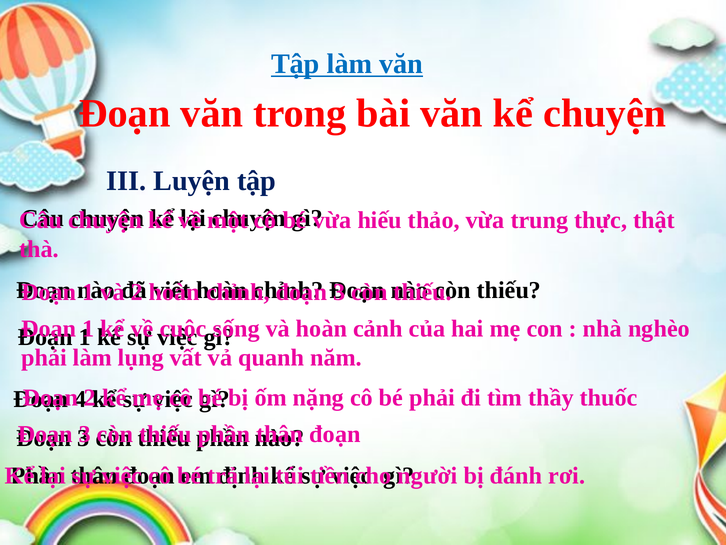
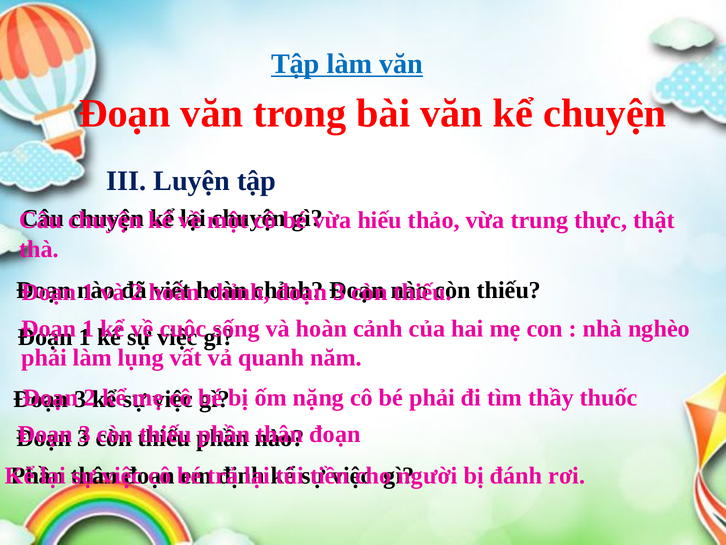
4 at (80, 399): 4 -> 3
